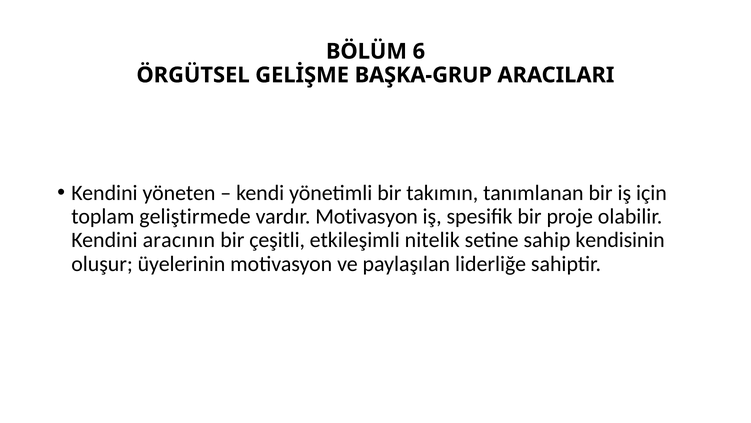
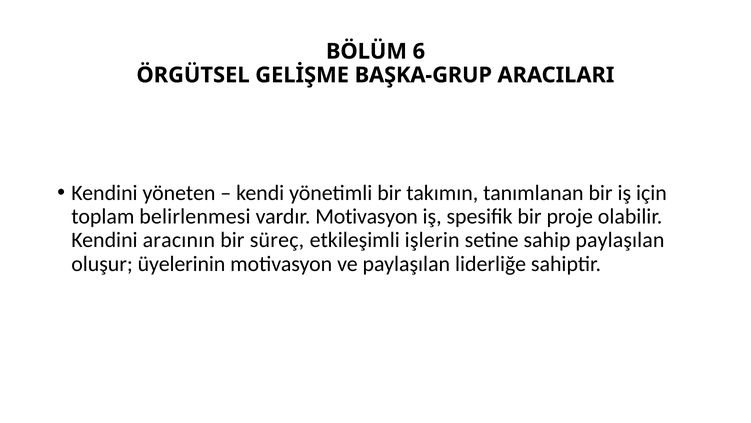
geliştirmede: geliştirmede -> belirlenmesi
çeşitli: çeşitli -> süreç
nitelik: nitelik -> işlerin
sahip kendisinin: kendisinin -> paylaşılan
